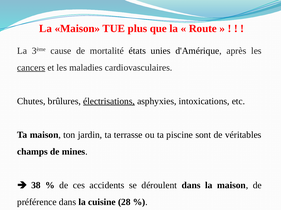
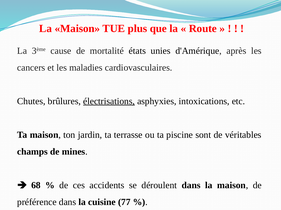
cancers underline: present -> none
38: 38 -> 68
28: 28 -> 77
